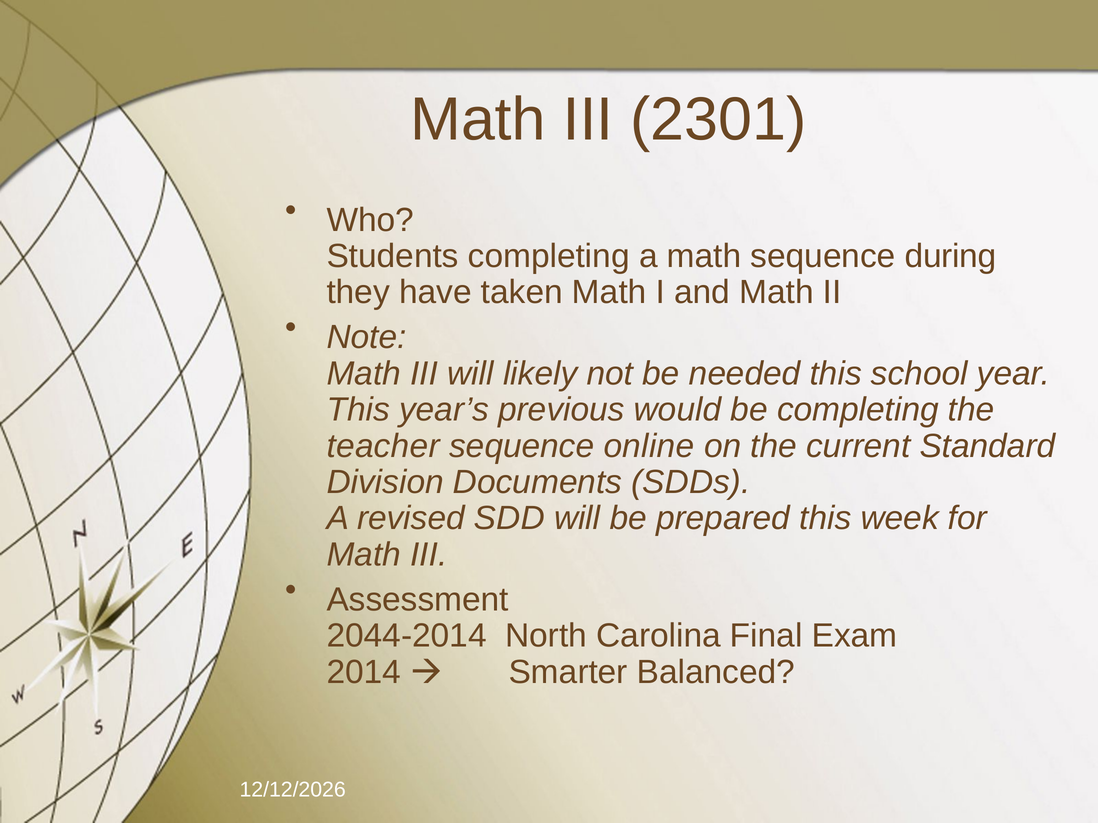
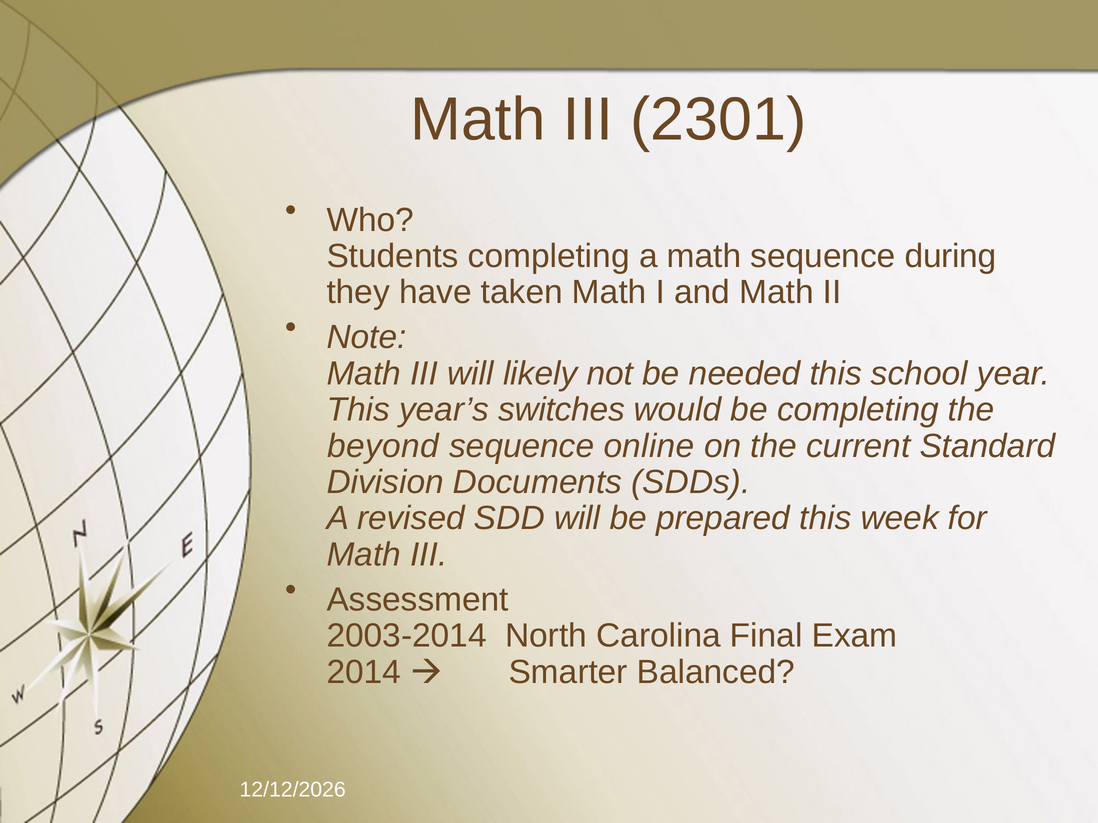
previous: previous -> switches
teacher: teacher -> beyond
2044-2014: 2044-2014 -> 2003-2014
